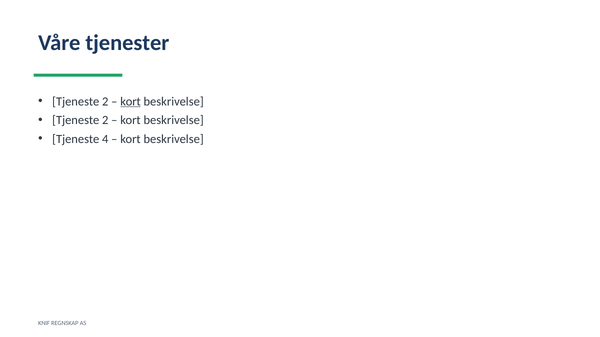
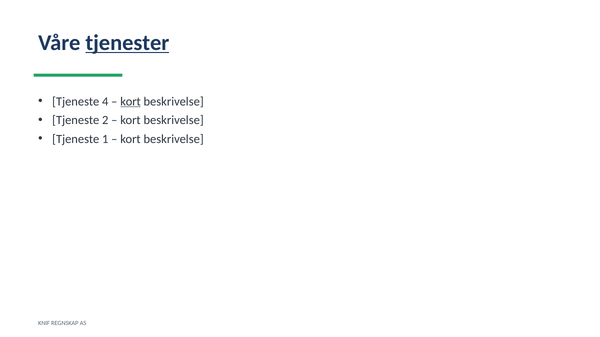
tjenester underline: none -> present
2 at (105, 102): 2 -> 4
4: 4 -> 1
